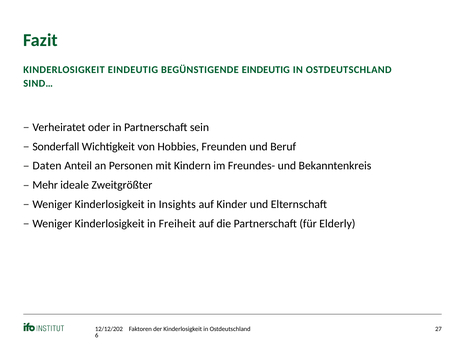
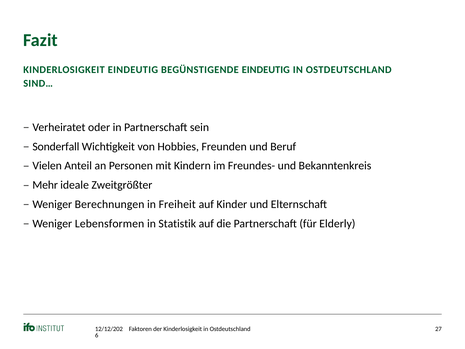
Daten: Daten -> Vielen
Kinderlosigkeit at (110, 204): Kinderlosigkeit -> Berechnungen
Insights: Insights -> Freiheit
Kinderlosigkeit at (110, 223): Kinderlosigkeit -> Lebensformen
Freiheit: Freiheit -> Statistik
